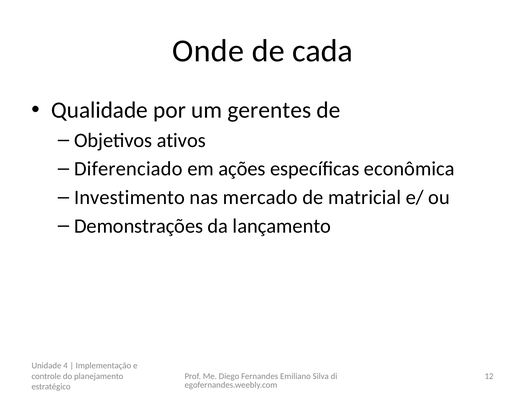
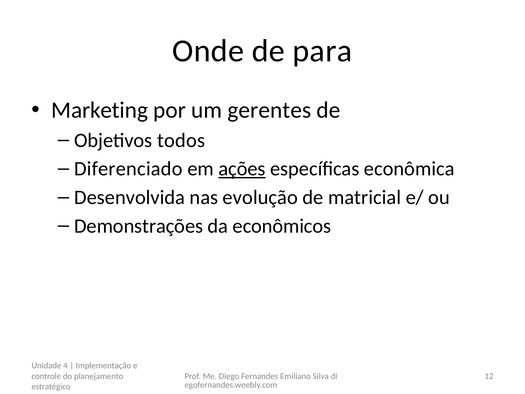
cada: cada -> para
Qualidade: Qualidade -> Marketing
ativos: ativos -> todos
ações underline: none -> present
Investimento: Investimento -> Desenvolvida
mercado: mercado -> evolução
lançamento: lançamento -> econômicos
